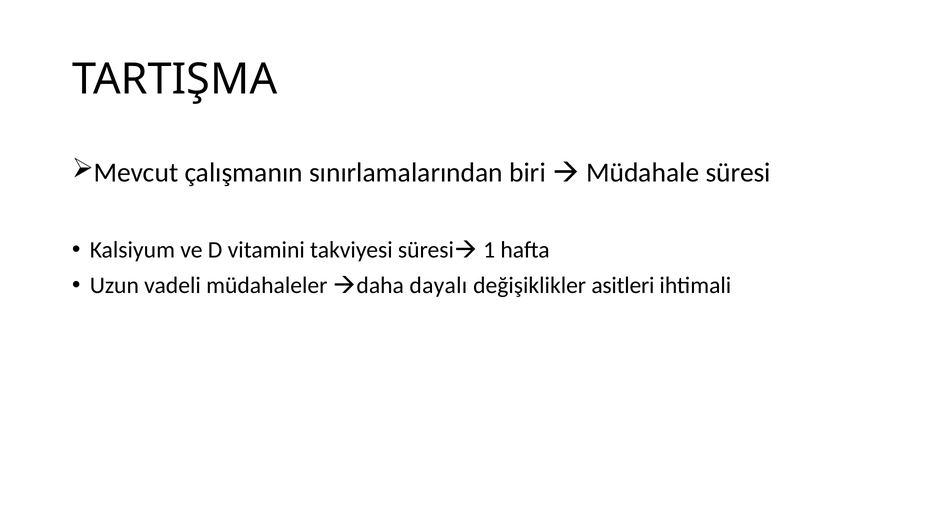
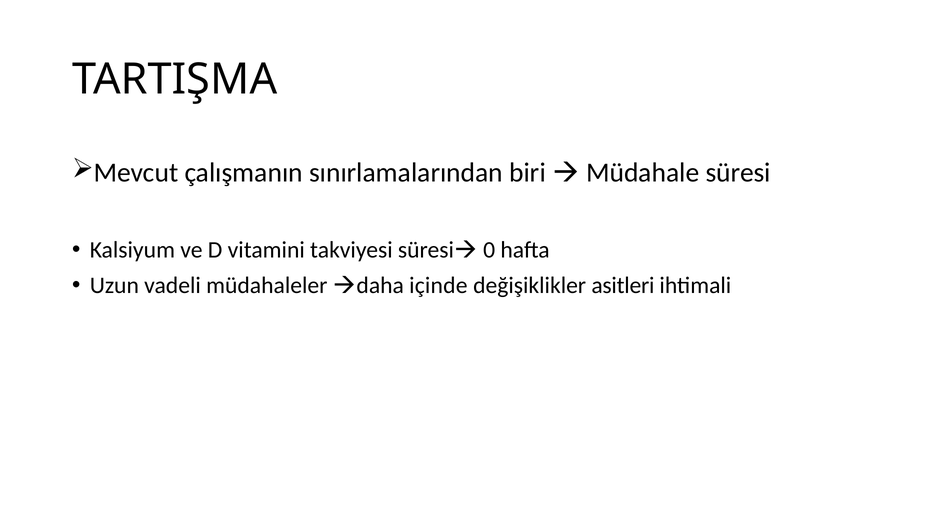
1: 1 -> 0
dayalı: dayalı -> içinde
